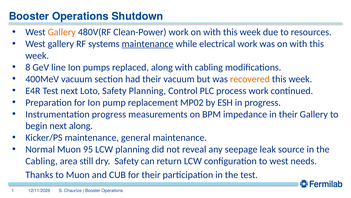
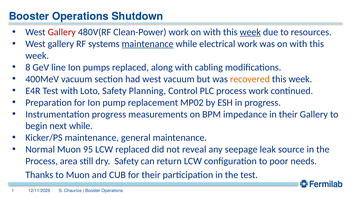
Gallery at (62, 32) colour: orange -> red
week at (250, 32) underline: none -> present
had their: their -> west
Test next: next -> with
next along: along -> while
LCW planning: planning -> replaced
Cabling at (42, 161): Cabling -> Process
to west: west -> poor
